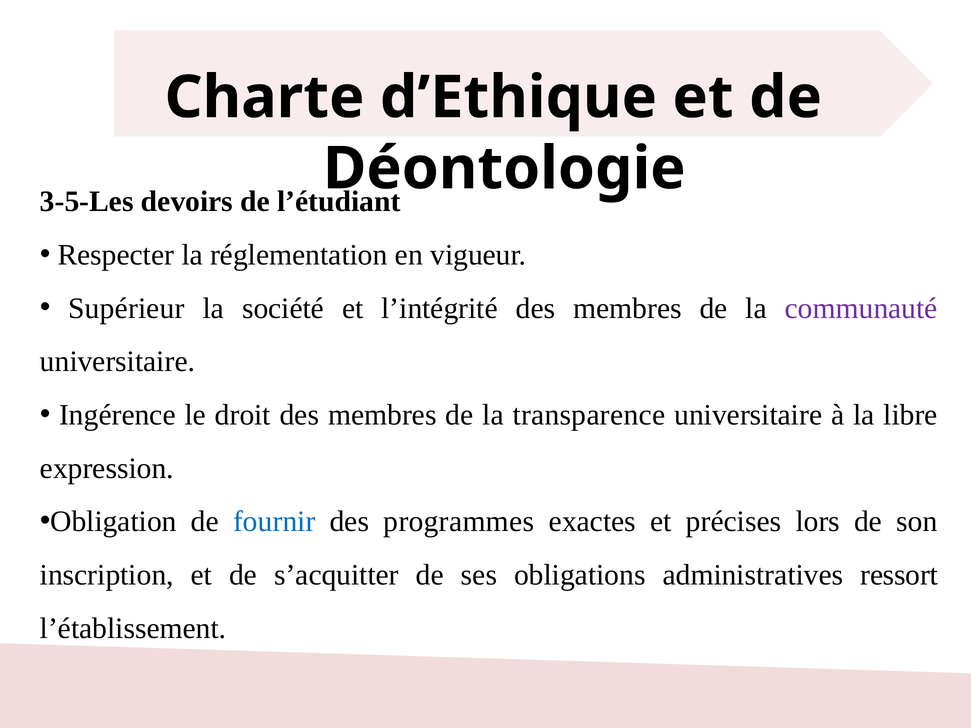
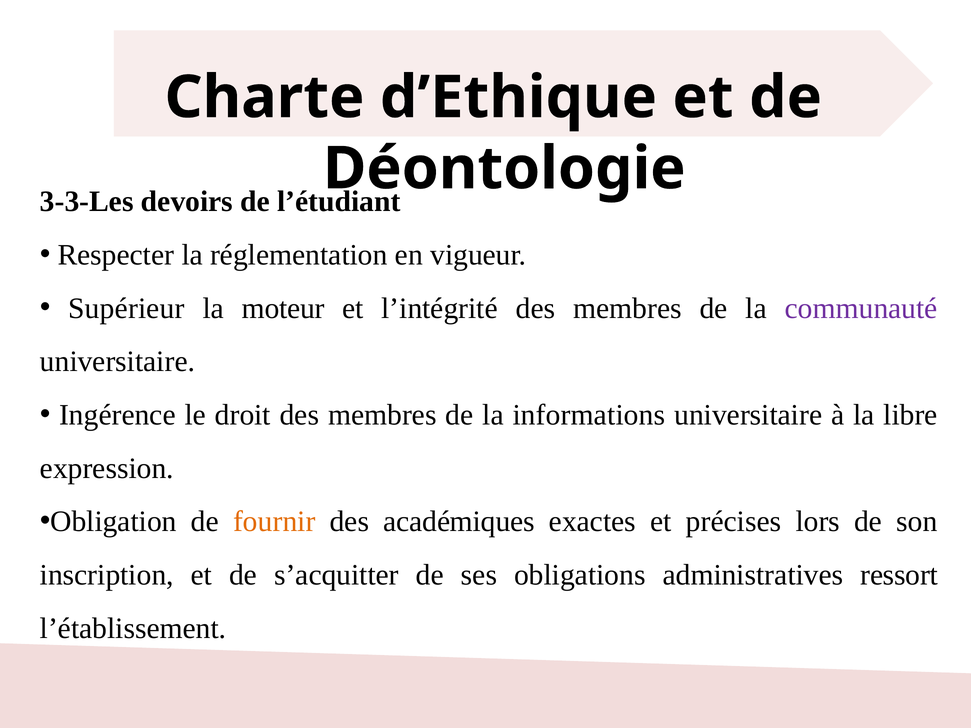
3-5-Les: 3-5-Les -> 3-3-Les
société: société -> moteur
transparence: transparence -> informations
fournir colour: blue -> orange
programmes: programmes -> académiques
